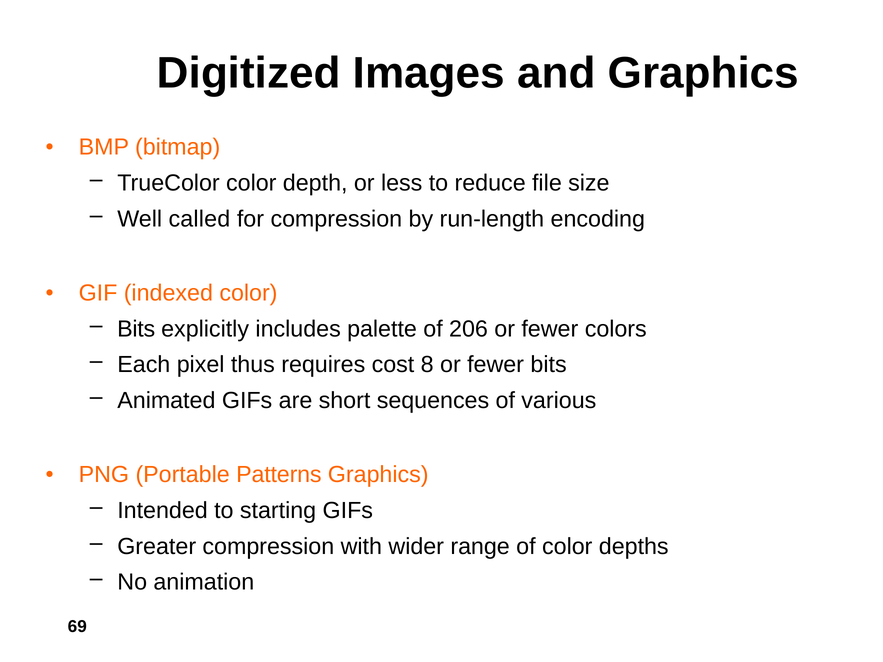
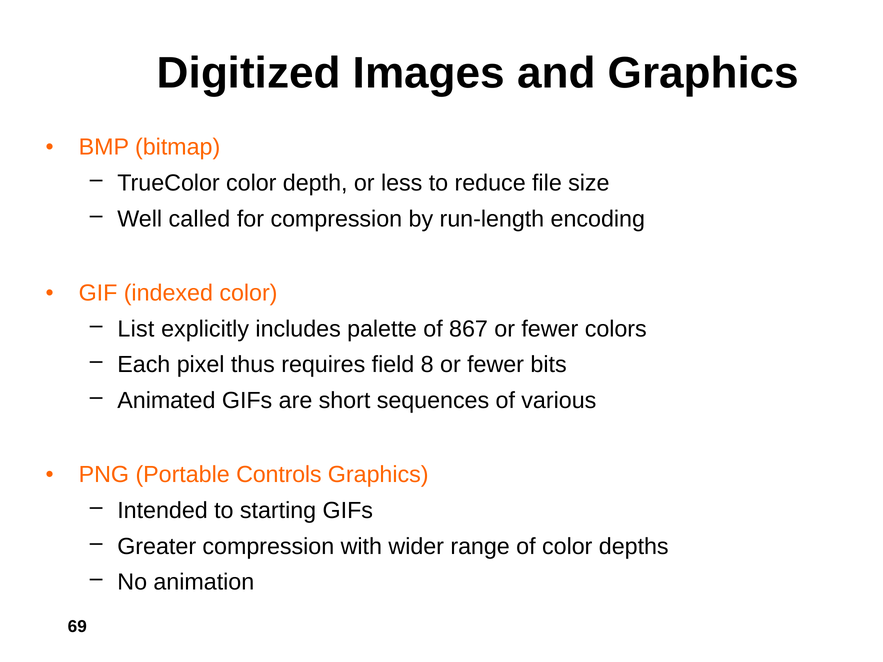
Bits at (136, 329): Bits -> List
206: 206 -> 867
cost: cost -> field
Patterns: Patterns -> Controls
